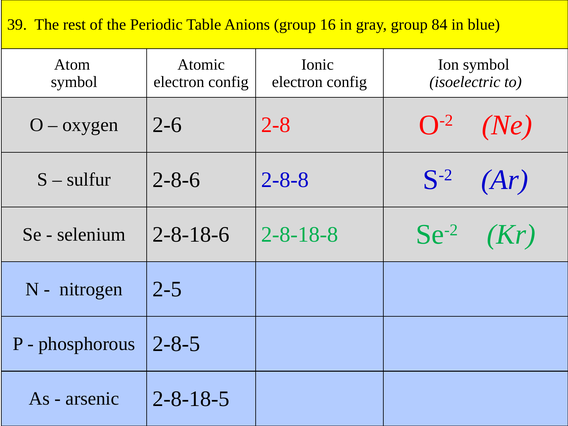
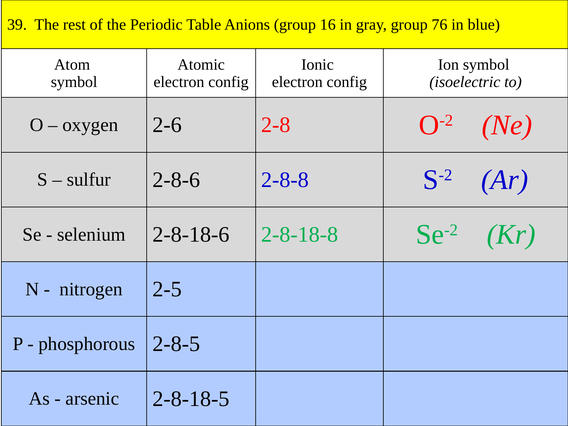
84: 84 -> 76
